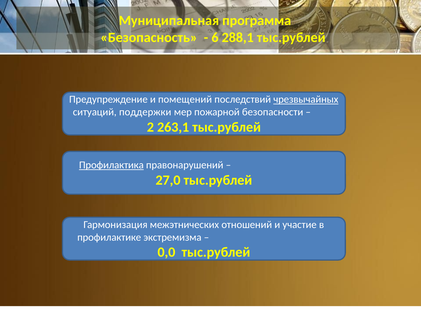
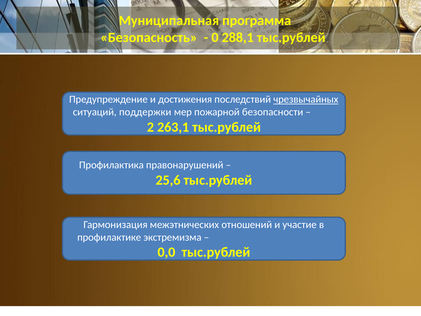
6: 6 -> 0
помещений: помещений -> достижения
Профилактика underline: present -> none
27,0: 27,0 -> 25,6
